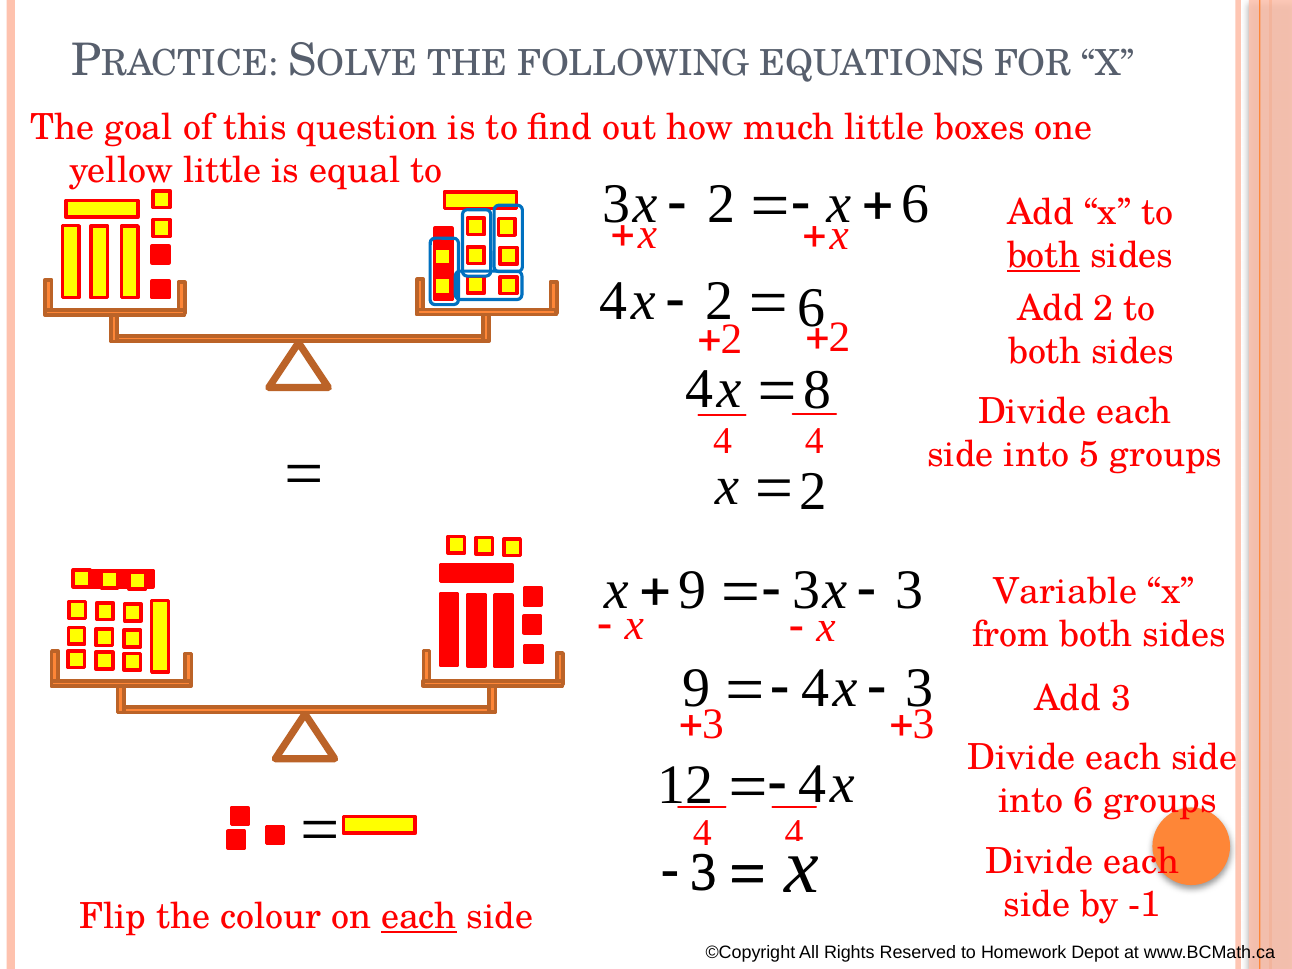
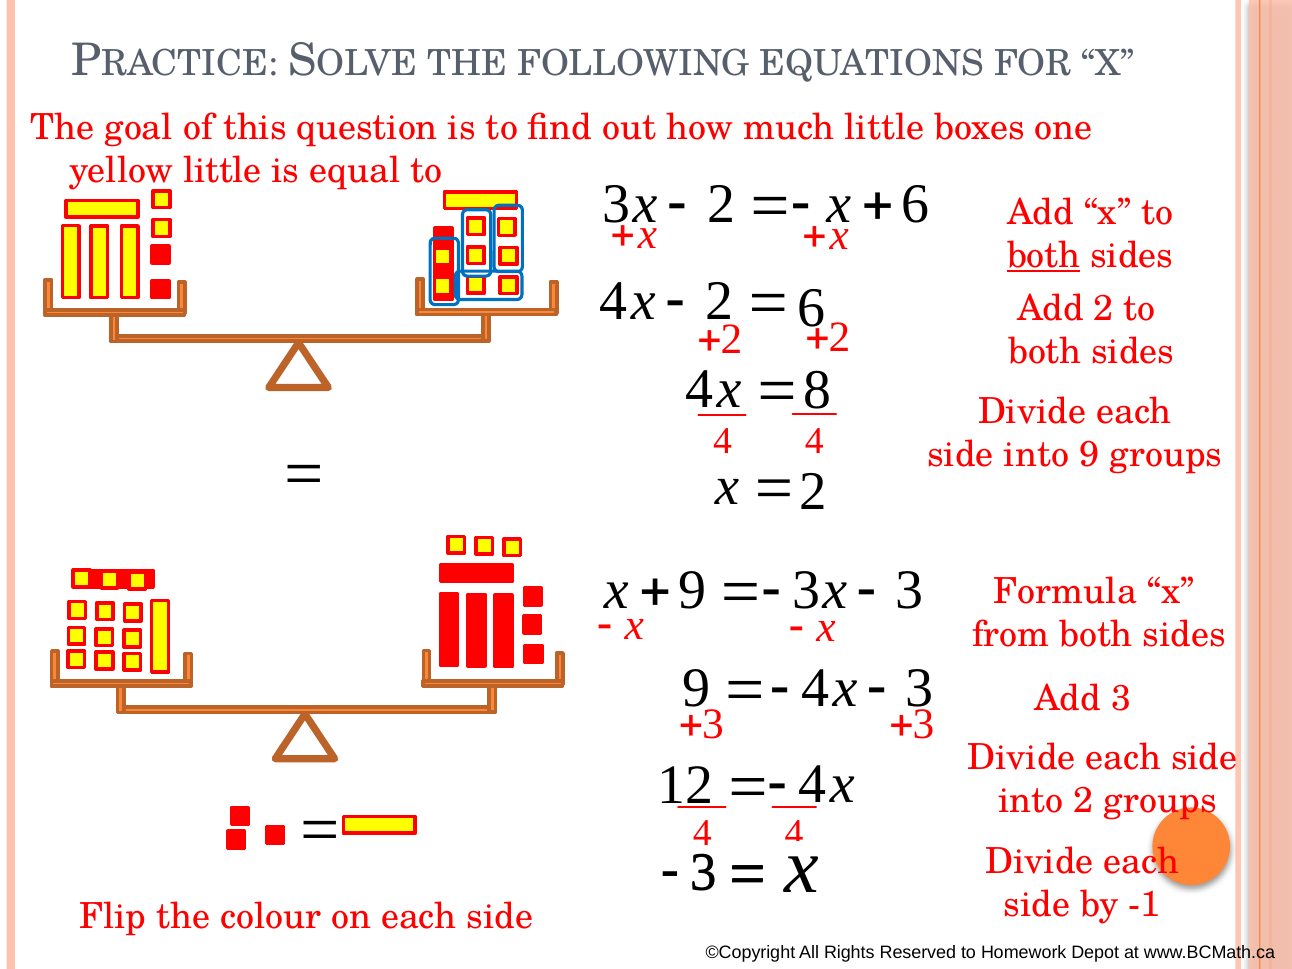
into 5: 5 -> 9
Variable: Variable -> Formula
into 6: 6 -> 2
each at (419, 916) underline: present -> none
